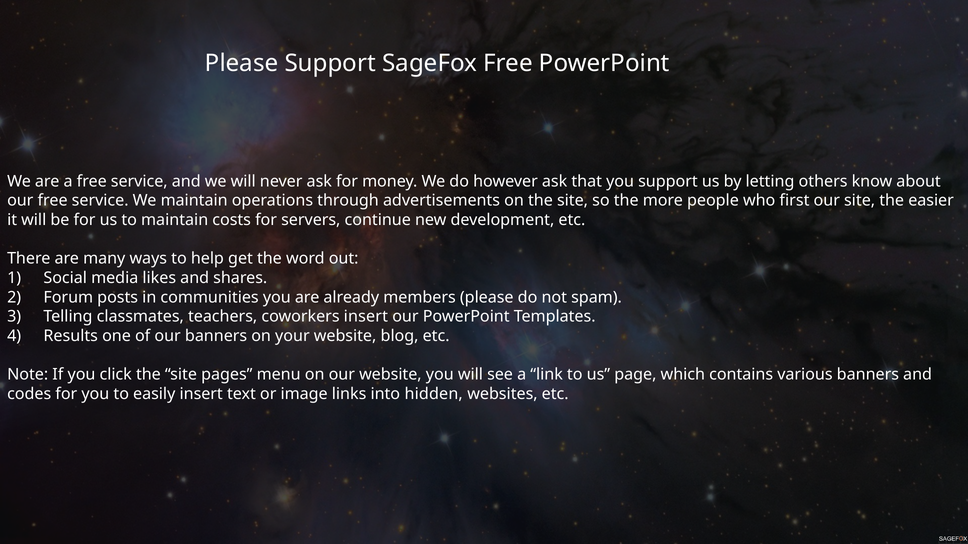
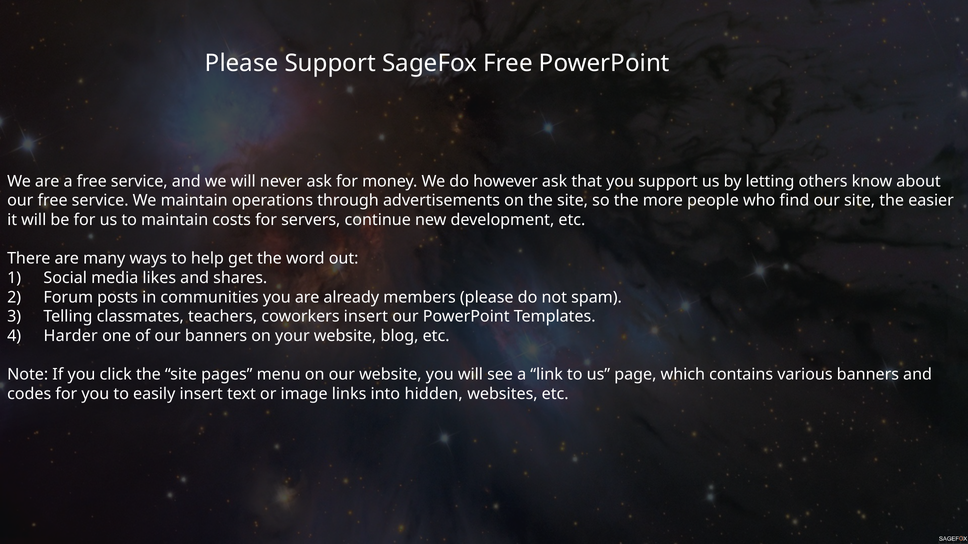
first: first -> find
Results: Results -> Harder
